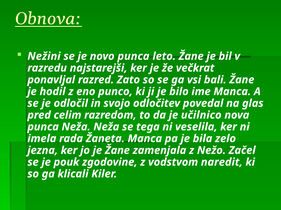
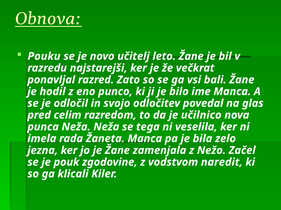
Nežini: Nežini -> Pouku
novo punca: punca -> učitelj
